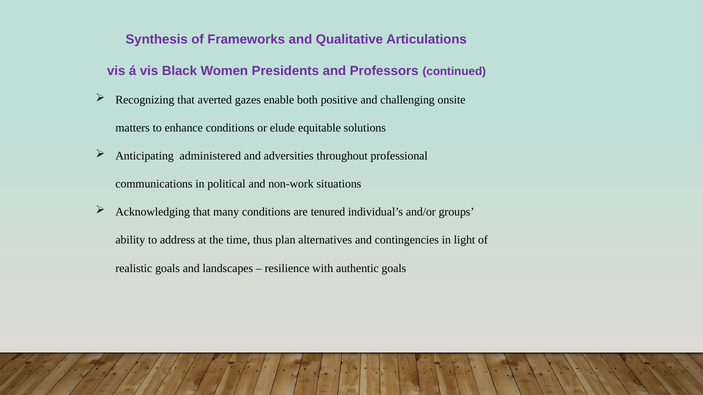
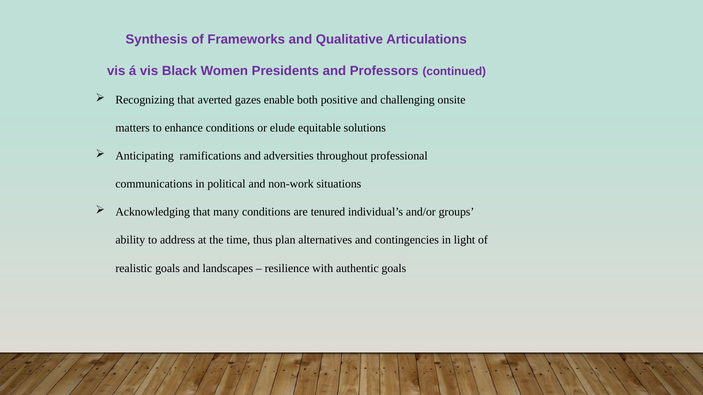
administered: administered -> ramifications
